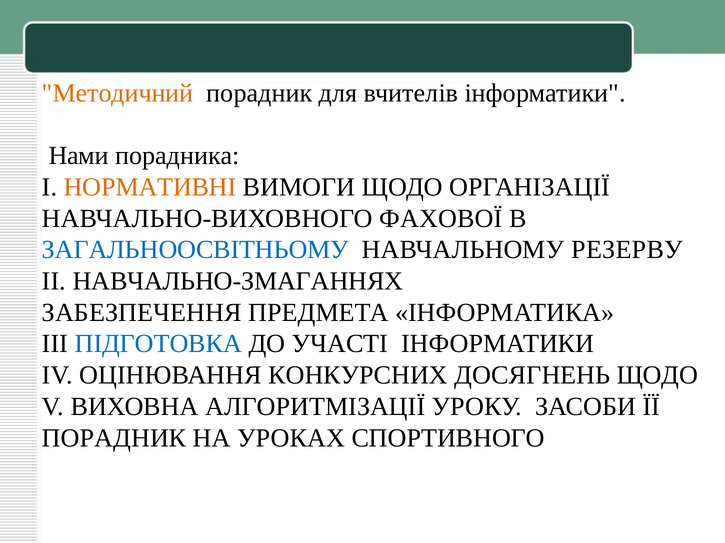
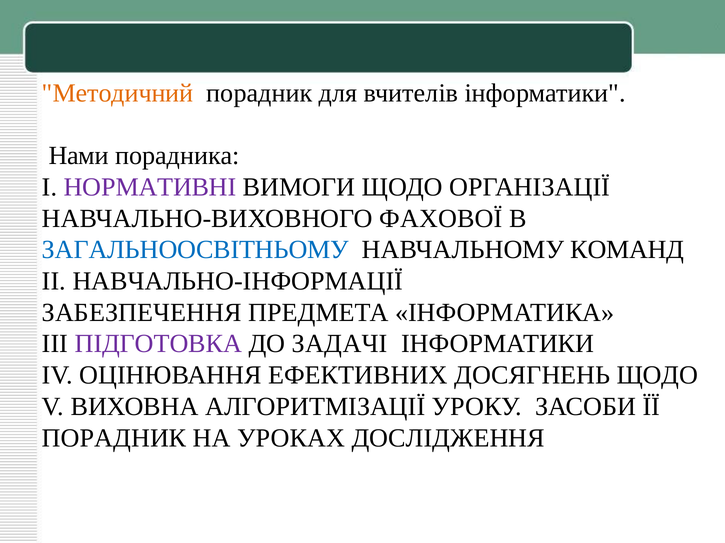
НОРМАТИВНІ colour: orange -> purple
РЕЗЕРВУ: РЕЗЕРВУ -> КОМАНД
НАВЧАЛЬНО-ЗМАГАННЯХ: НАВЧАЛЬНО-ЗМАГАННЯХ -> НАВЧАЛЬНО-ІНФОРМАЦІЇ
ПІДГОТОВКА colour: blue -> purple
УЧАСТІ: УЧАСТІ -> ЗАДАЧІ
КОНКУРСНИХ: КОНКУРСНИХ -> ЕФЕКТИВНИХ
СПОРТИВНОГО: СПОРТИВНОГО -> ДОСЛІДЖЕННЯ
